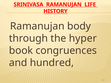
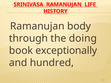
hyper: hyper -> doing
congruences: congruences -> exceptionally
